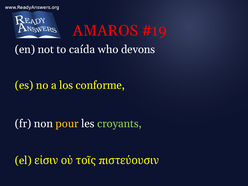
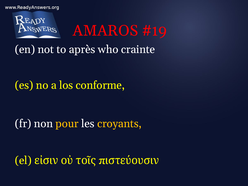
caída: caída -> après
devons: devons -> crainte
croyants colour: light green -> yellow
